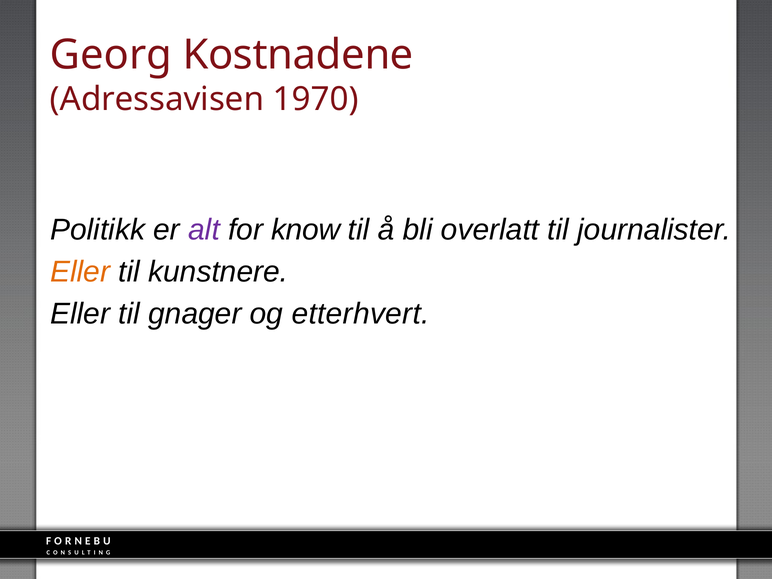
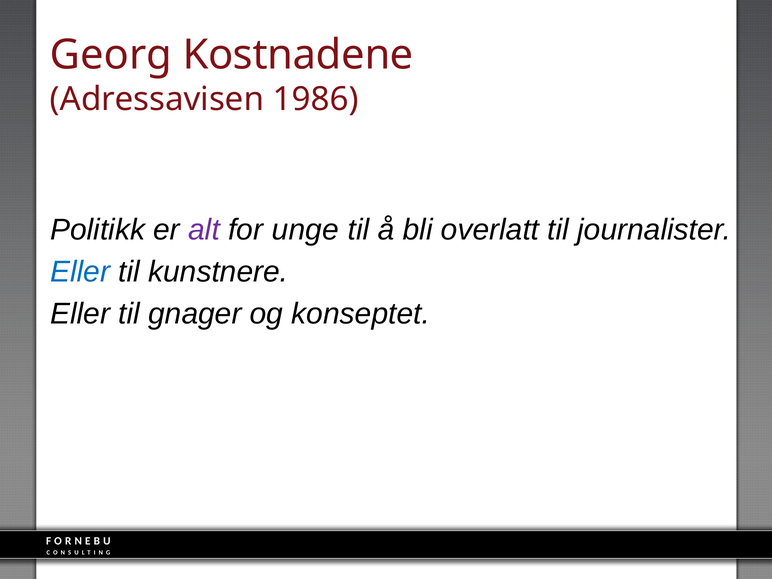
1970: 1970 -> 1986
know: know -> unge
Eller at (80, 272) colour: orange -> blue
etterhvert: etterhvert -> konseptet
